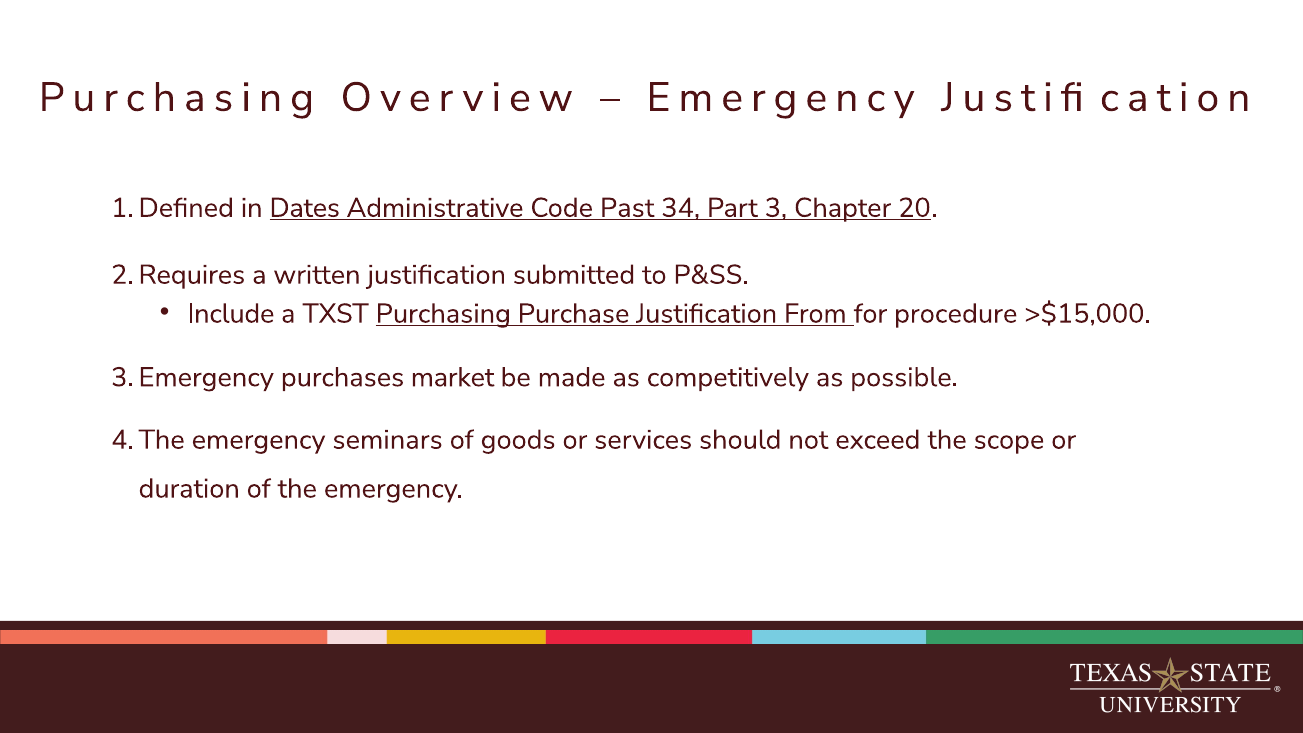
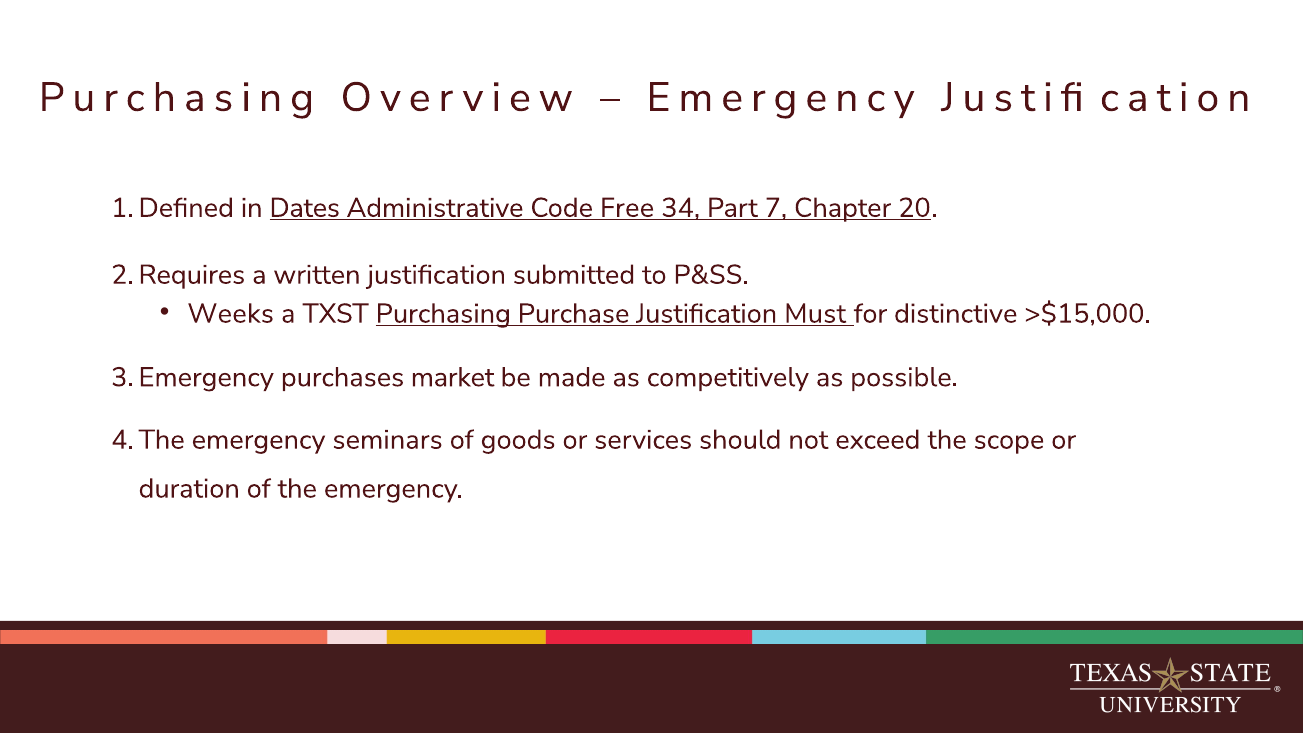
Past: Past -> Free
3: 3 -> 7
Include: Include -> Weeks
From: From -> Must
procedure: procedure -> distinctive
